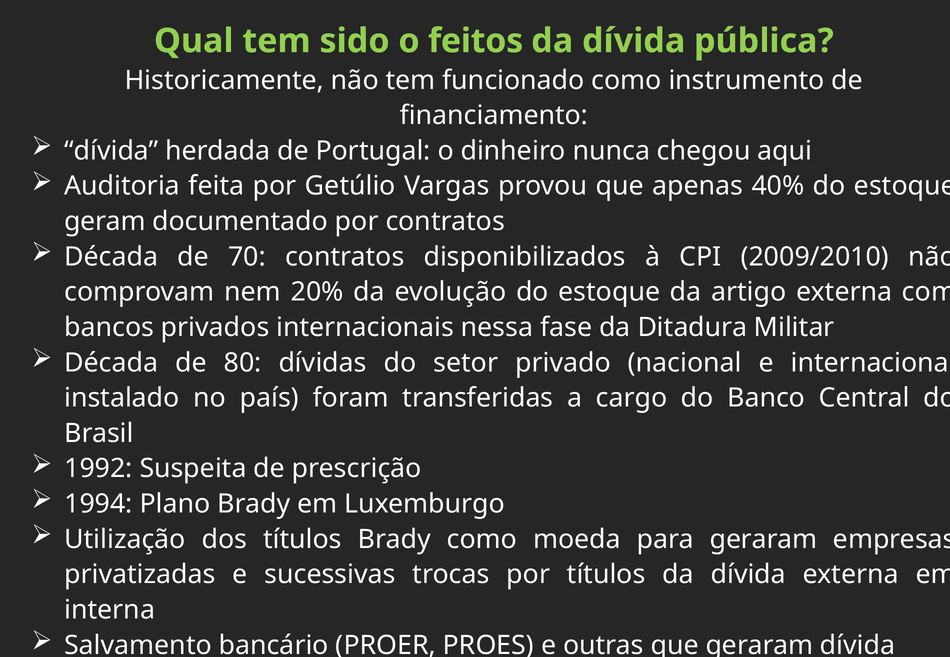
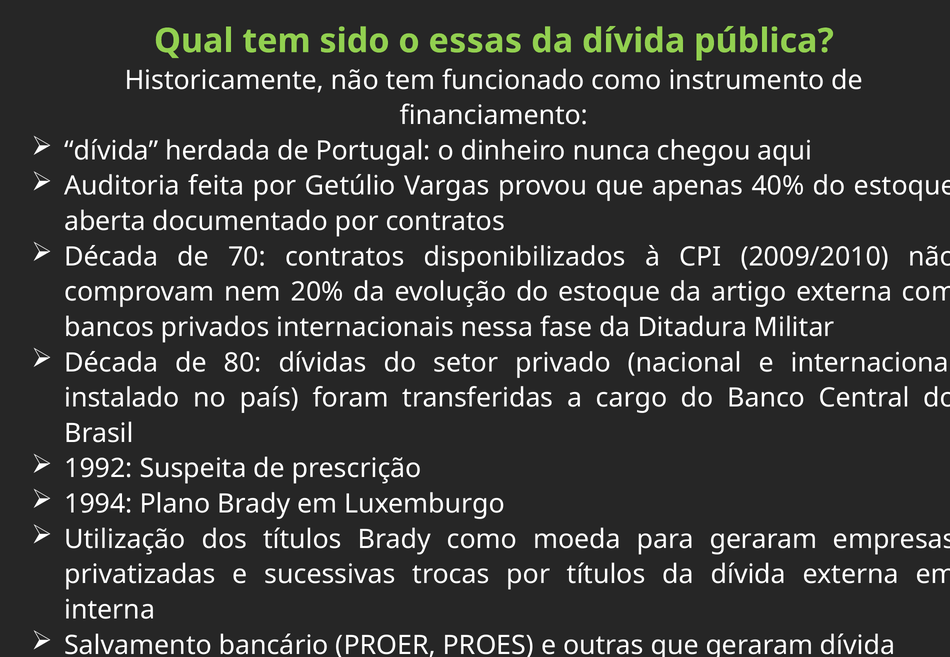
feitos: feitos -> essas
geram at (105, 222): geram -> aberta
